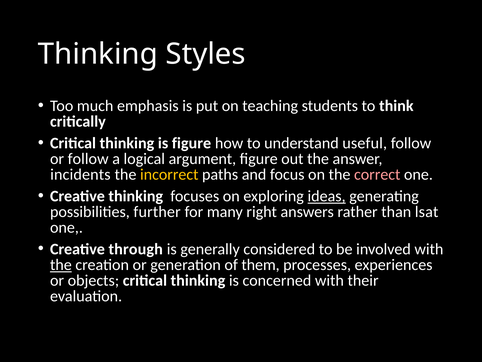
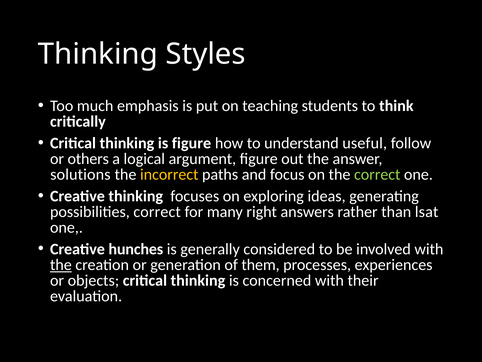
or follow: follow -> others
incidents: incidents -> solutions
correct at (377, 174) colour: pink -> light green
ideas underline: present -> none
possibilities further: further -> correct
through: through -> hunches
